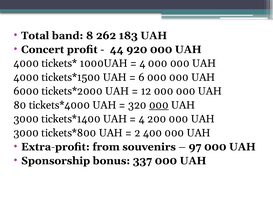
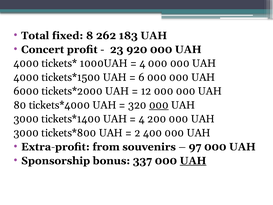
band: band -> fixed
44: 44 -> 23
UAH at (193, 161) underline: none -> present
